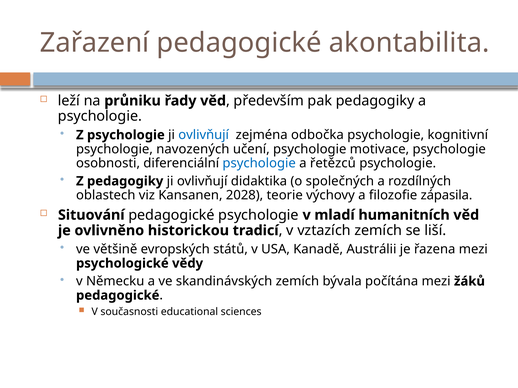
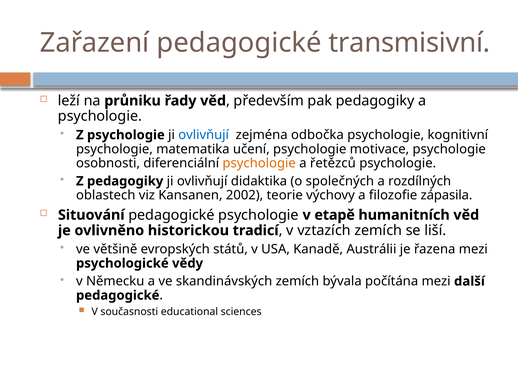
akontabilita: akontabilita -> transmisivní
navozených: navozených -> matematika
psychologie at (259, 163) colour: blue -> orange
2028: 2028 -> 2002
mladí: mladí -> etapě
žáků: žáků -> další
